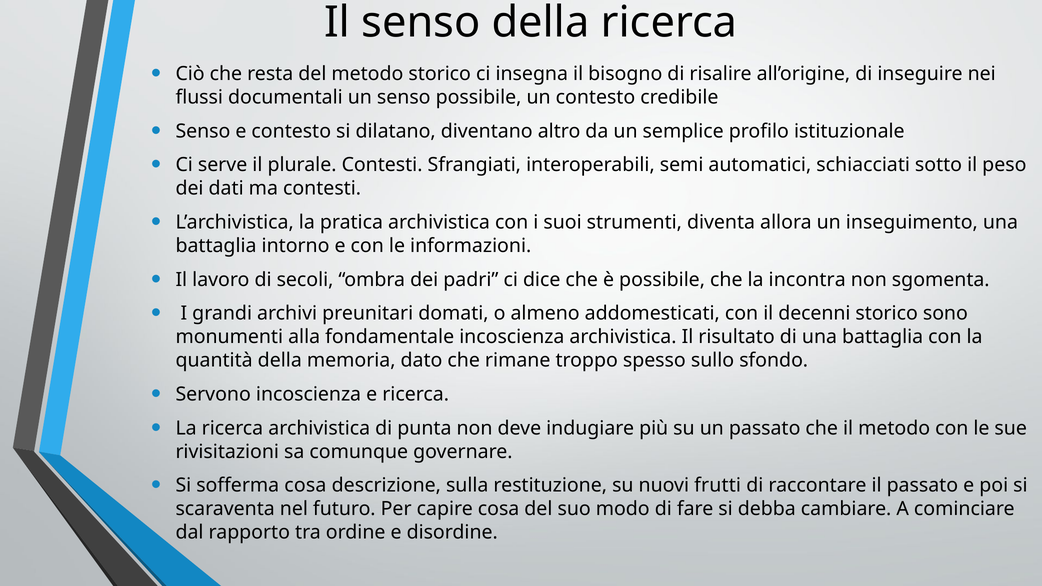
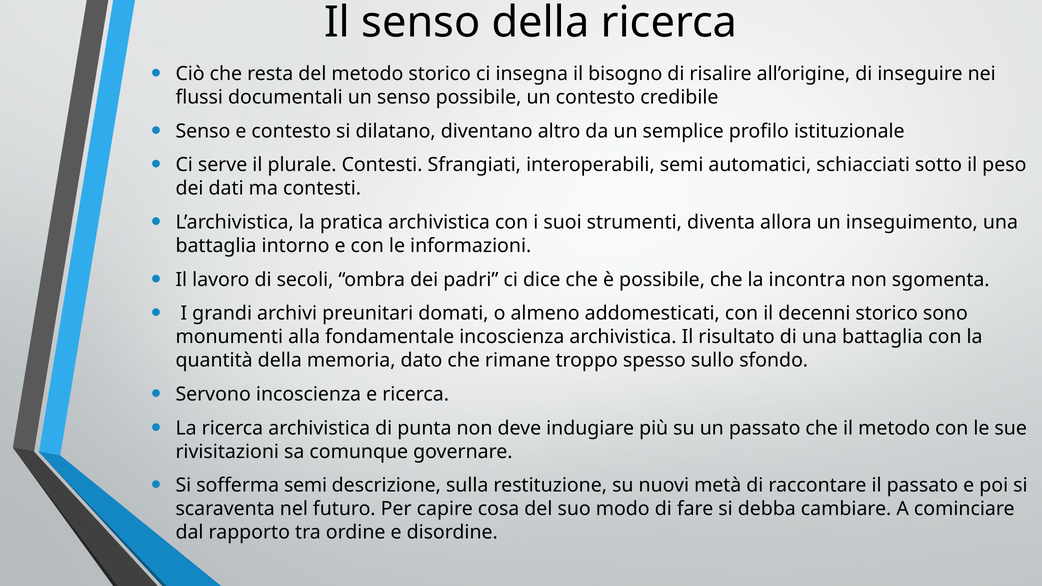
sofferma cosa: cosa -> semi
frutti: frutti -> metà
